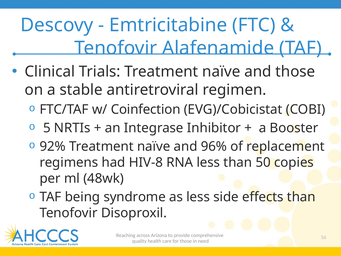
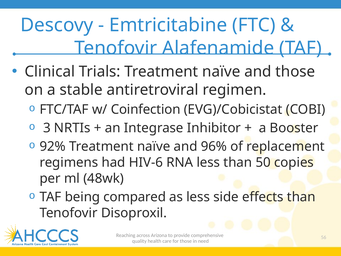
5: 5 -> 3
HIV-8: HIV-8 -> HIV-6
syndrome: syndrome -> compared
